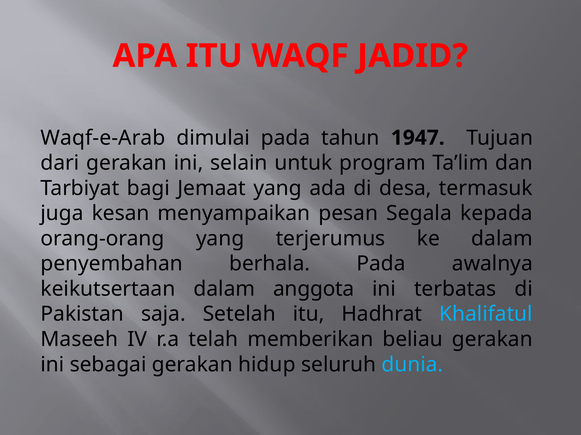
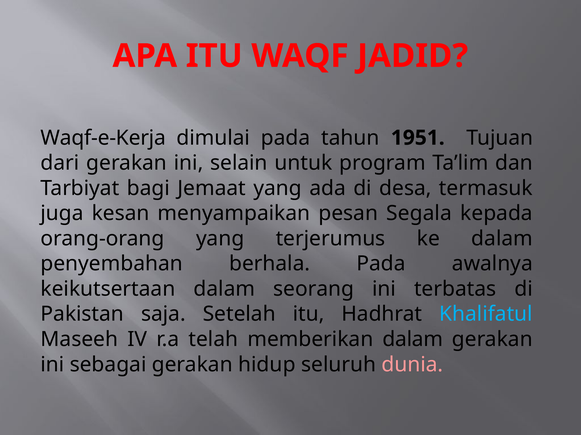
Waqf-e-Arab: Waqf-e-Arab -> Waqf-e-Kerja
1947: 1947 -> 1951
anggota: anggota -> seorang
memberikan beliau: beliau -> dalam
dunia colour: light blue -> pink
